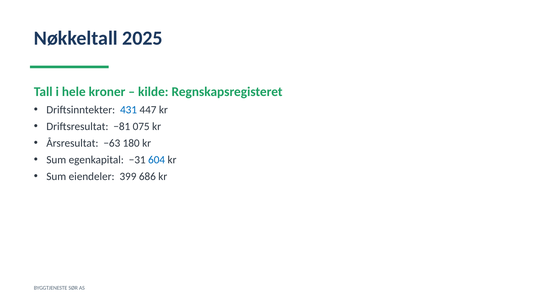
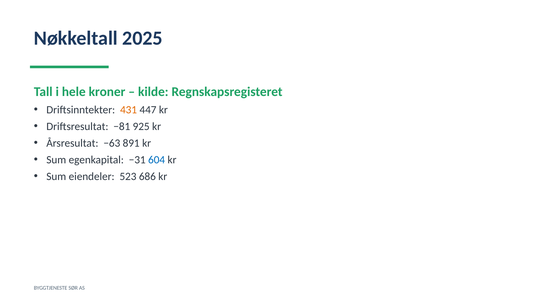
431 colour: blue -> orange
075: 075 -> 925
180: 180 -> 891
399: 399 -> 523
